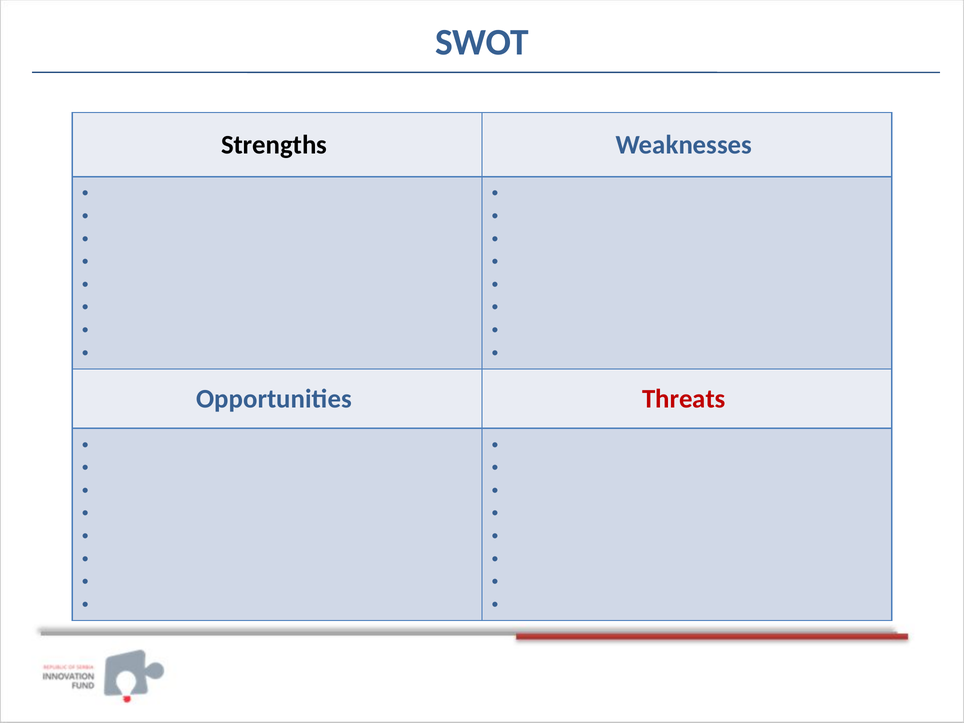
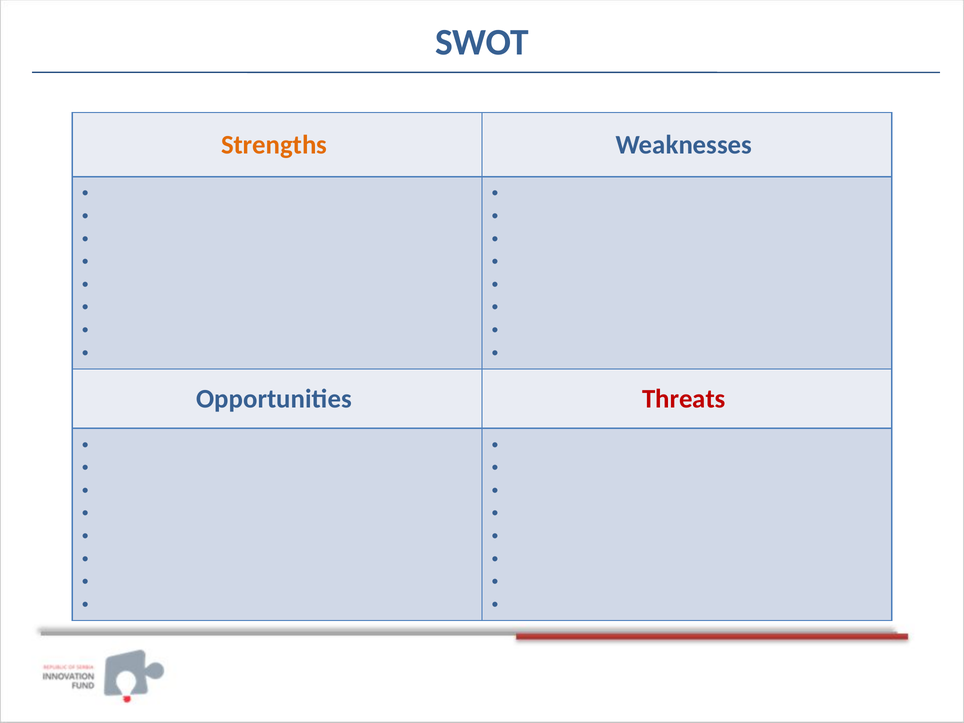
Strengths colour: black -> orange
